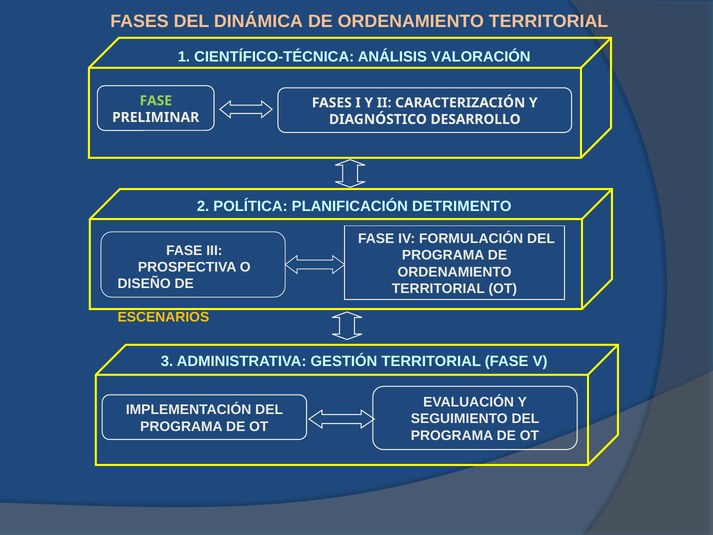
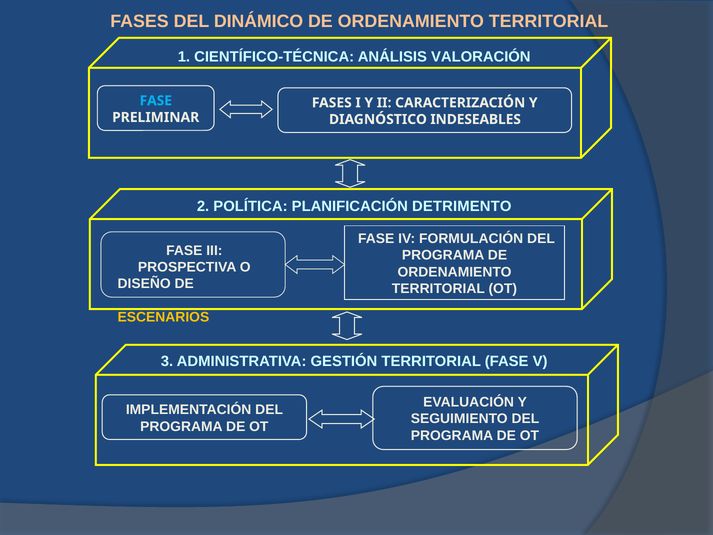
DINÁMICA: DINÁMICA -> DINÁMICO
FASE at (156, 101) colour: light green -> light blue
DESARROLLO: DESARROLLO -> INDESEABLES
